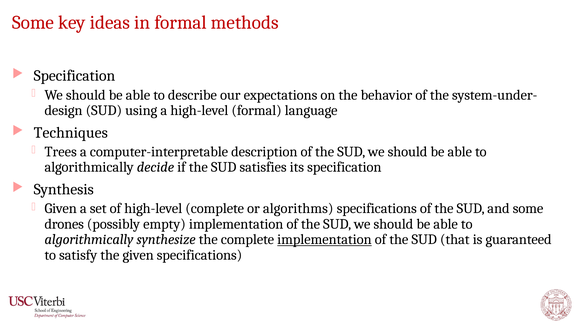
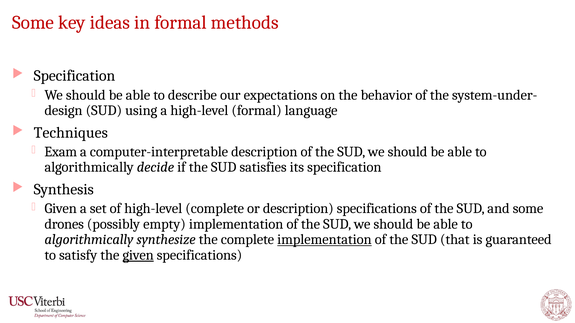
Trees: Trees -> Exam
or algorithms: algorithms -> description
given at (138, 255) underline: none -> present
